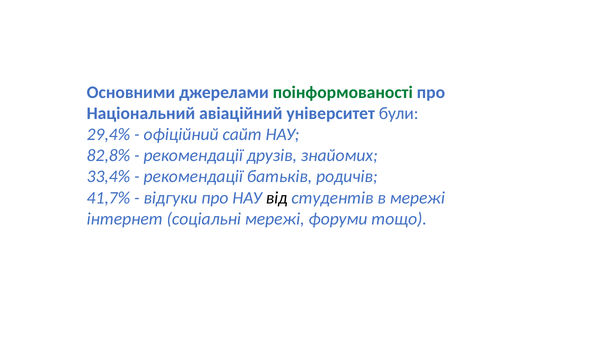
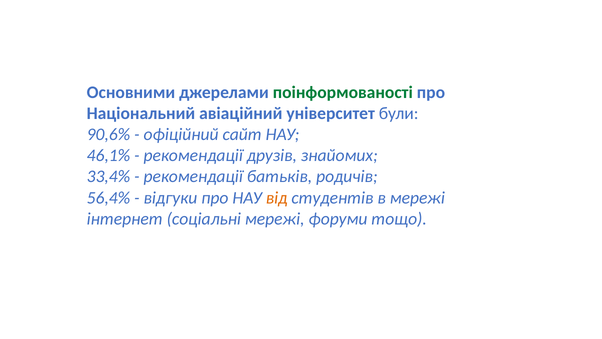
29,4%: 29,4% -> 90,6%
82,8%: 82,8% -> 46,1%
41,7%: 41,7% -> 56,4%
від colour: black -> orange
